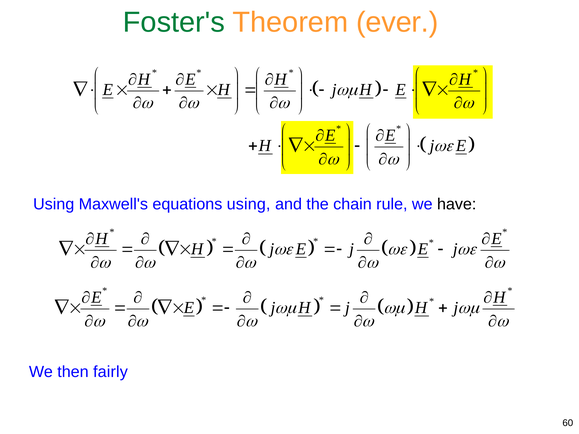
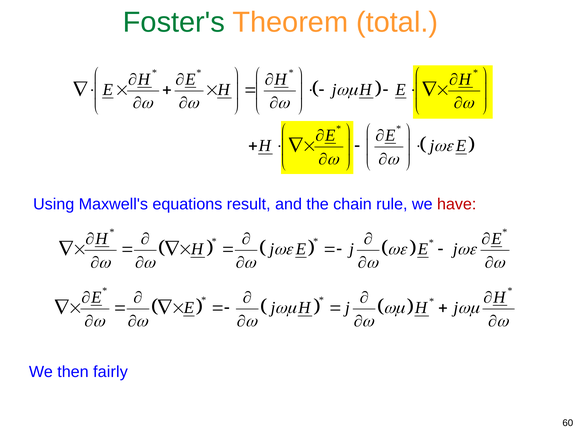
ever: ever -> total
equations using: using -> result
have colour: black -> red
